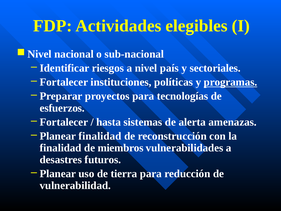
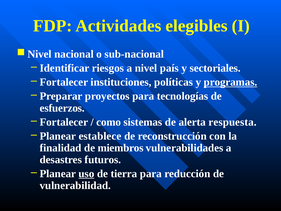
hasta: hasta -> como
amenazas: amenazas -> respuesta
Planear finalidad: finalidad -> establece
uso underline: none -> present
